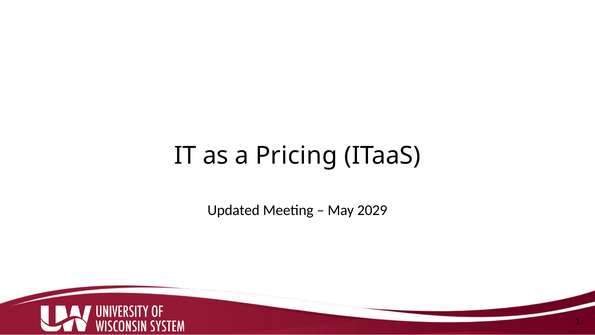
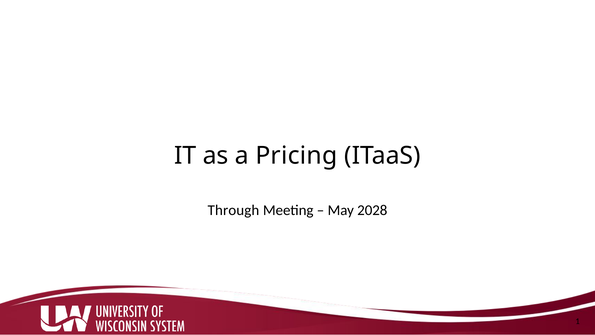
Updated: Updated -> Through
2029: 2029 -> 2028
